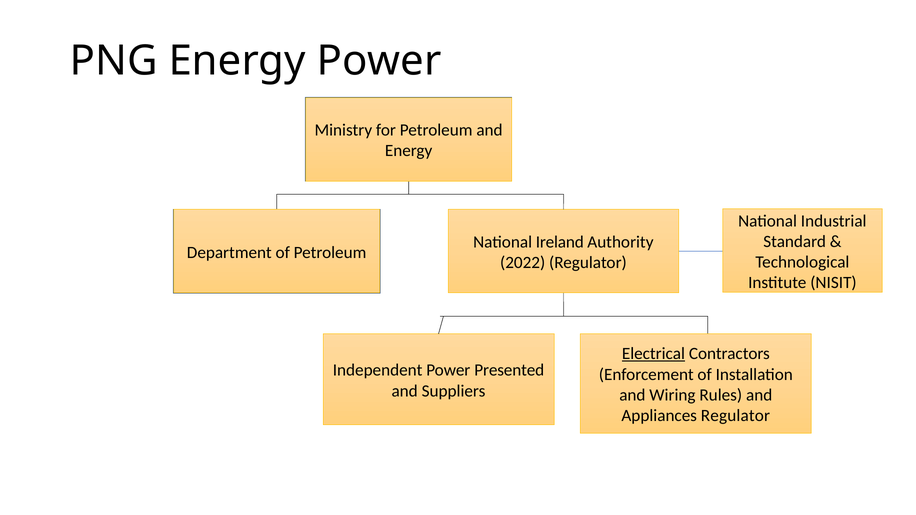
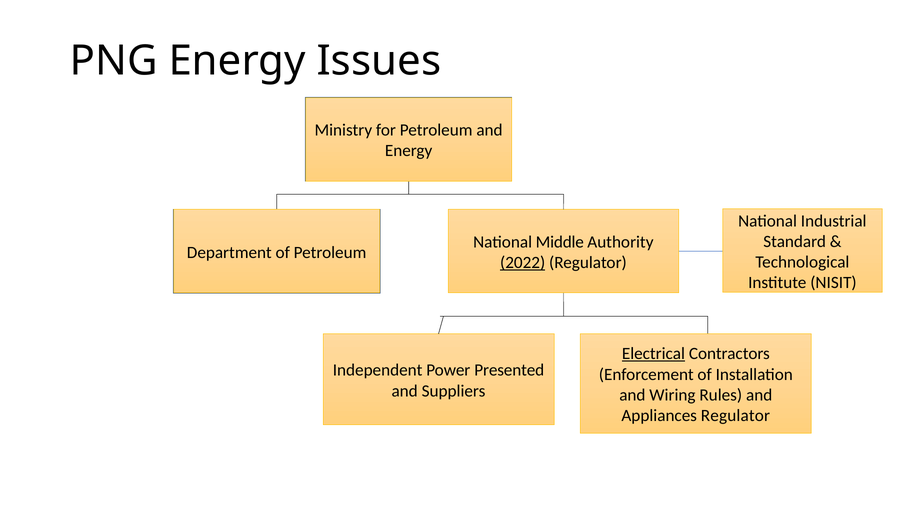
Energy Power: Power -> Issues
Ireland: Ireland -> Middle
2022 underline: none -> present
